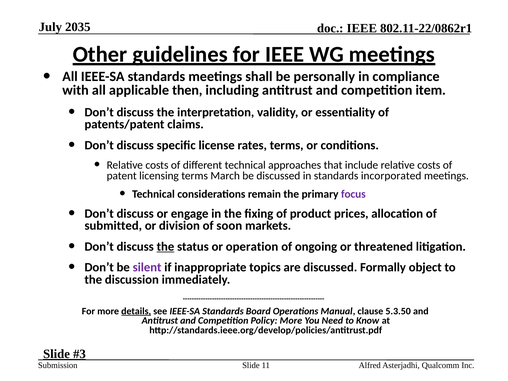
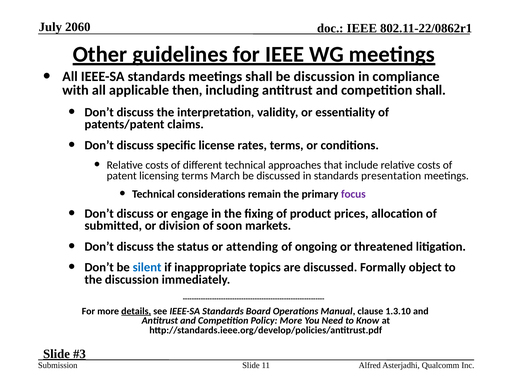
2035: 2035 -> 2060
be personally: personally -> discussion
competition item: item -> shall
incorporated: incorporated -> presentation
the at (165, 247) underline: present -> none
operation: operation -> attending
silent colour: purple -> blue
5.3.50: 5.3.50 -> 1.3.10
